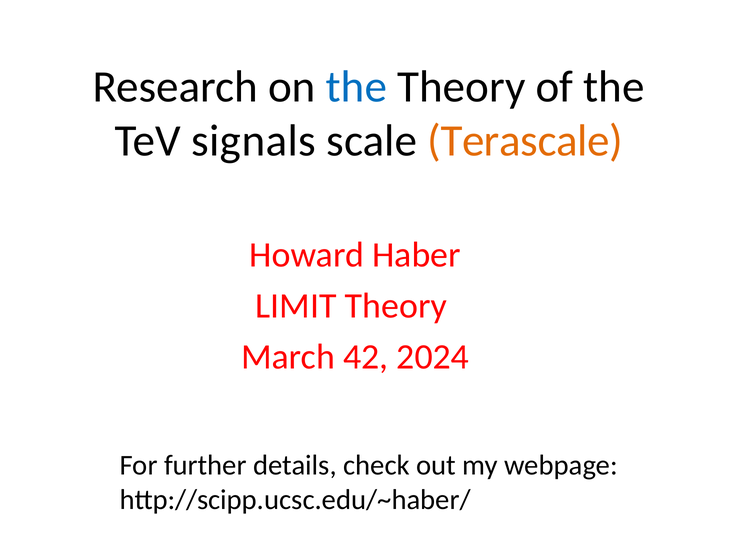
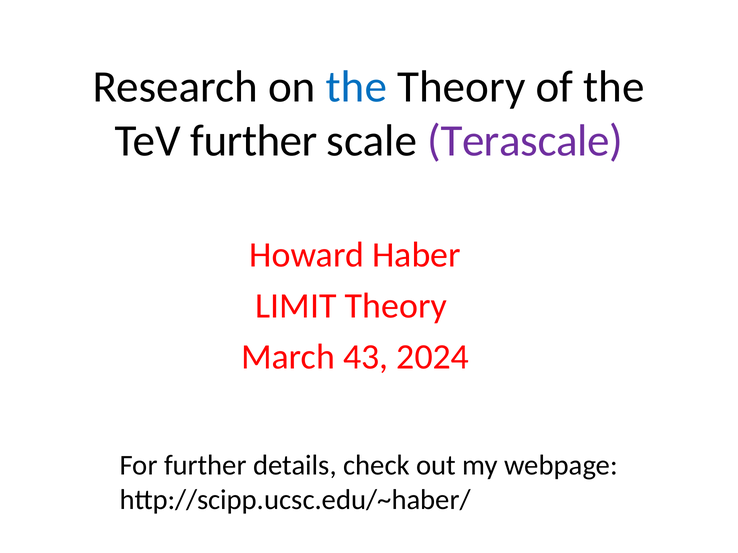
TeV signals: signals -> further
Terascale colour: orange -> purple
42: 42 -> 43
